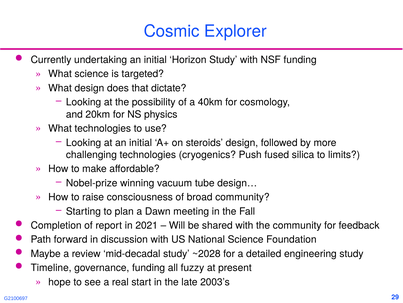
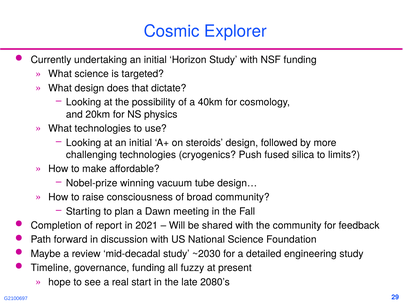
~2028: ~2028 -> ~2030
2003’s: 2003’s -> 2080’s
